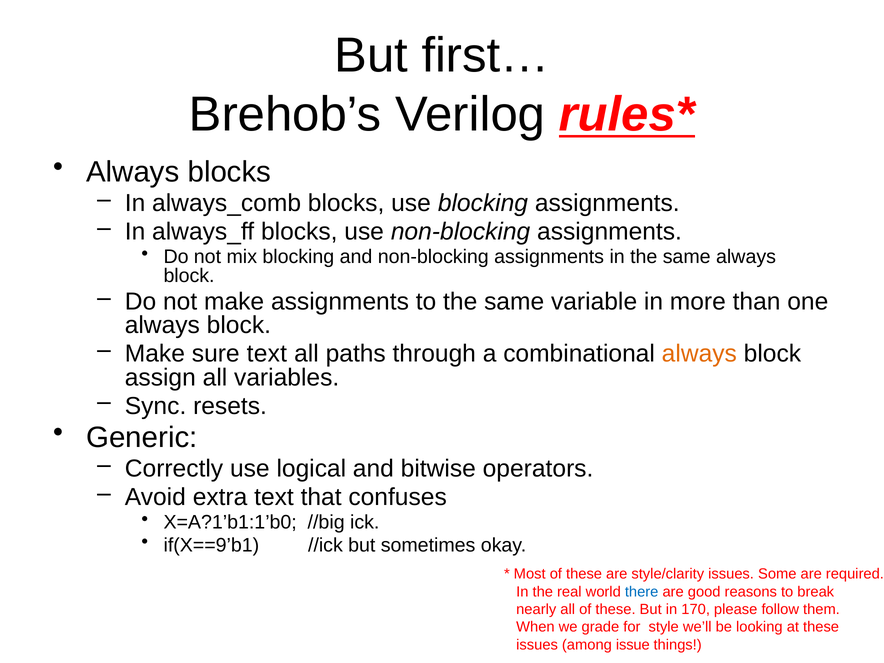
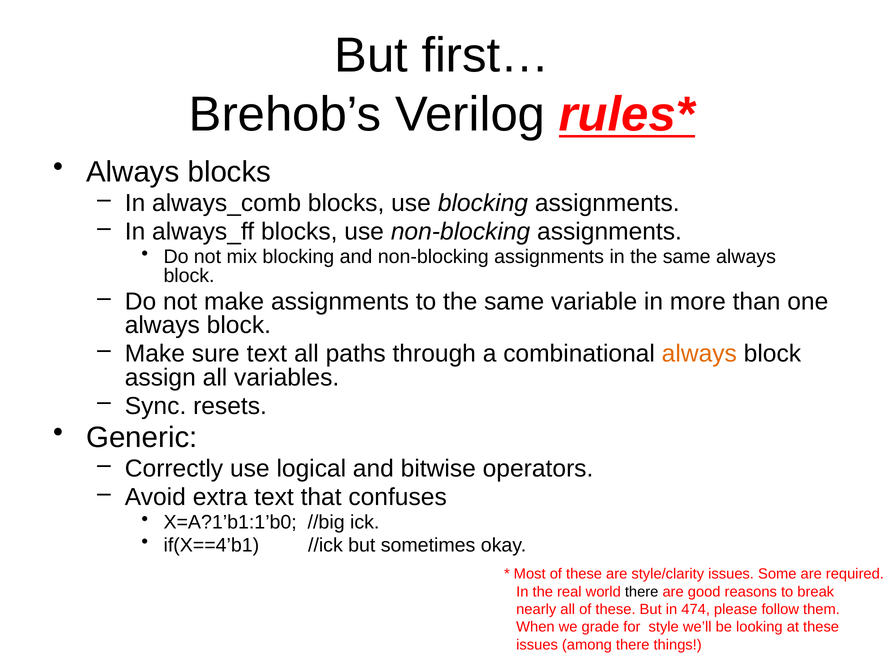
if(X==9’b1: if(X==9’b1 -> if(X==4’b1
there at (642, 592) colour: blue -> black
170: 170 -> 474
among issue: issue -> there
